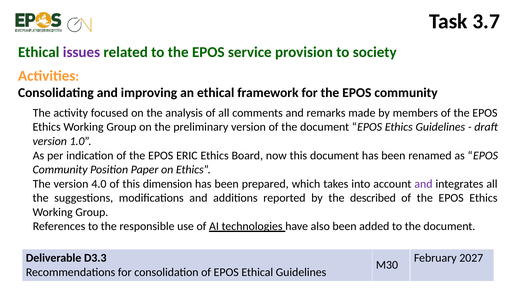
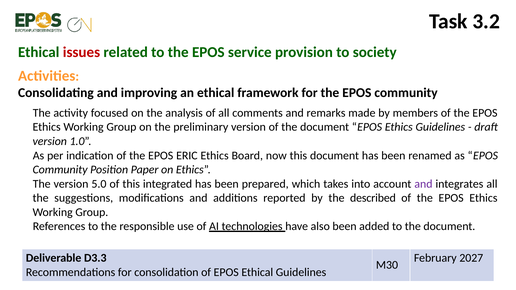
3.7: 3.7 -> 3.2
issues colour: purple -> red
4.0: 4.0 -> 5.0
dimension: dimension -> integrated
